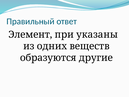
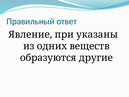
Элемент: Элемент -> Явление
